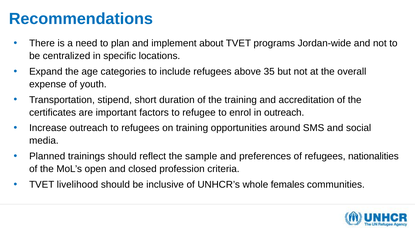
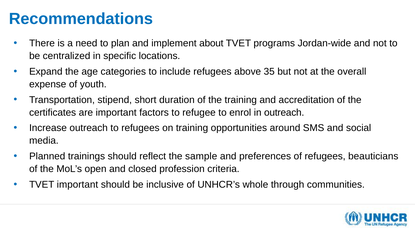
nationalities: nationalities -> beauticians
TVET livelihood: livelihood -> important
females: females -> through
